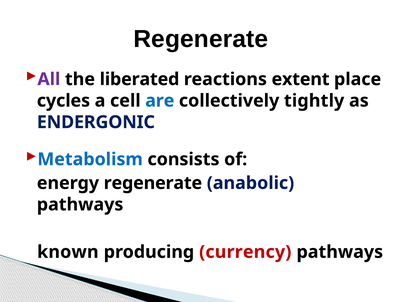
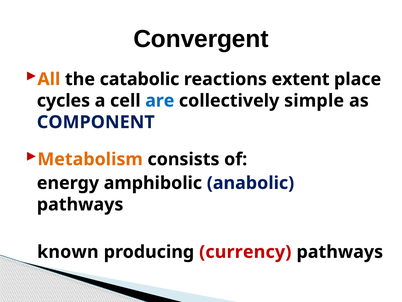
Regenerate at (201, 39): Regenerate -> Convergent
All colour: purple -> orange
liberated: liberated -> catabolic
tightly: tightly -> simple
ENDERGONIC: ENDERGONIC -> COMPONENT
Metabolism colour: blue -> orange
energy regenerate: regenerate -> amphibolic
